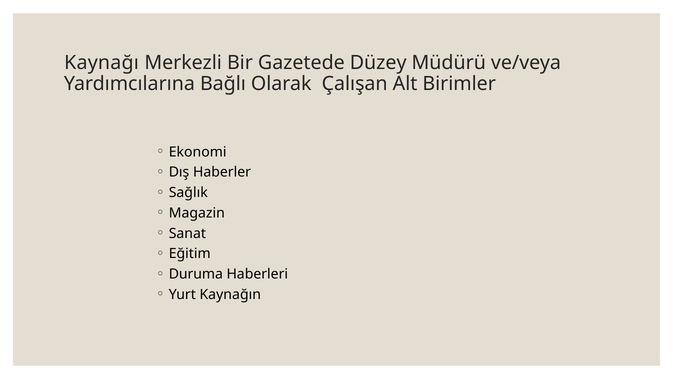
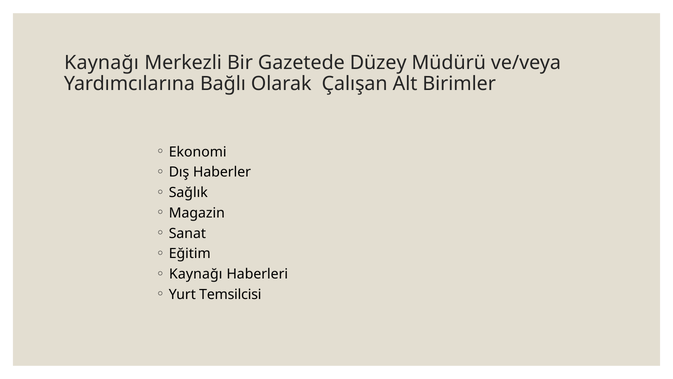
Duruma at (196, 274): Duruma -> Kaynağı
Kaynağın: Kaynağın -> Temsilcisi
